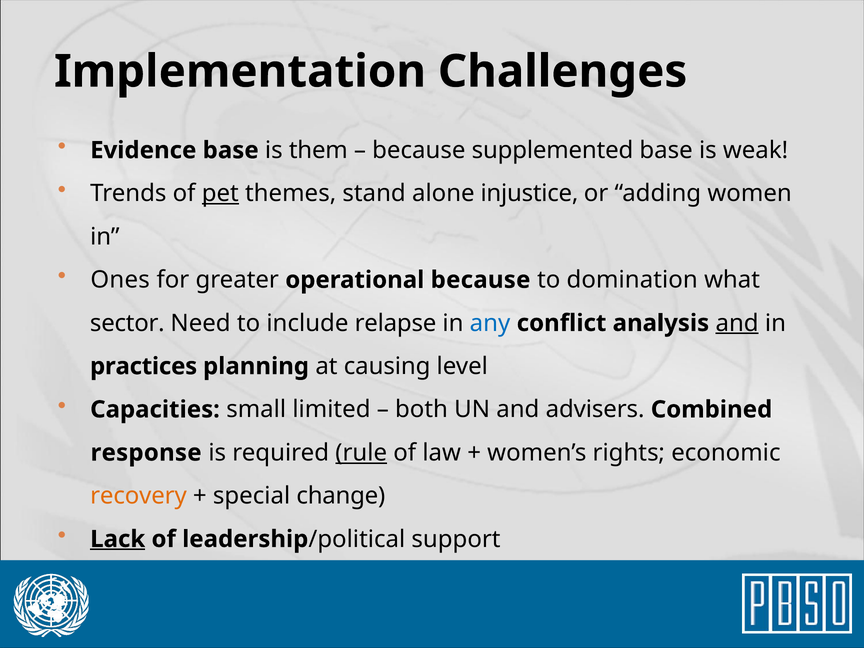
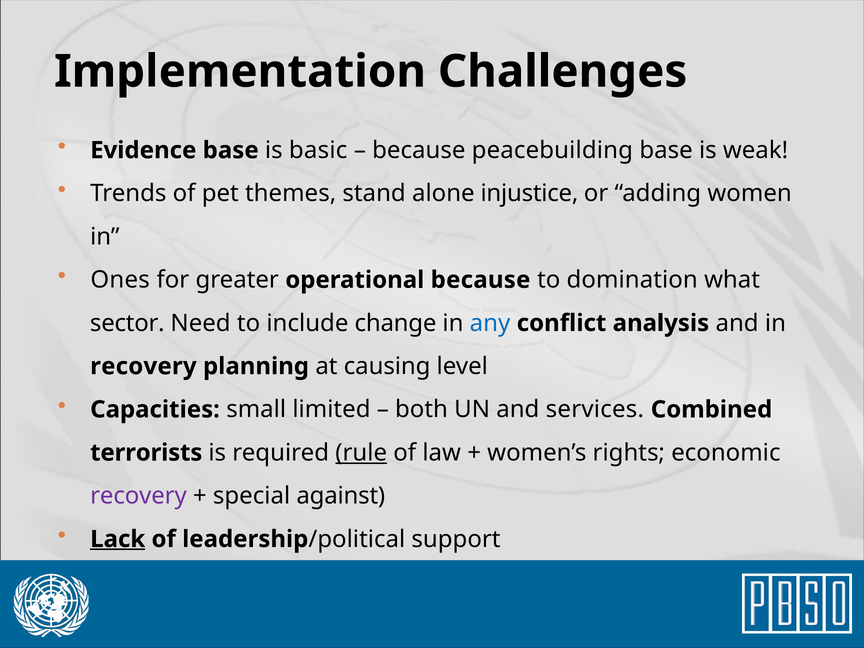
them: them -> basic
supplemented: supplemented -> peacebuilding
pet underline: present -> none
relapse: relapse -> change
and at (737, 323) underline: present -> none
practices at (144, 366): practices -> recovery
advisers: advisers -> services
response: response -> terrorists
recovery at (138, 496) colour: orange -> purple
change: change -> against
